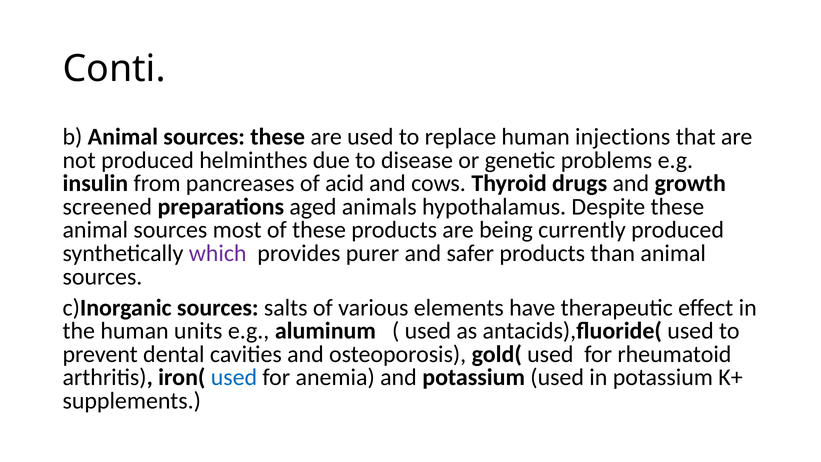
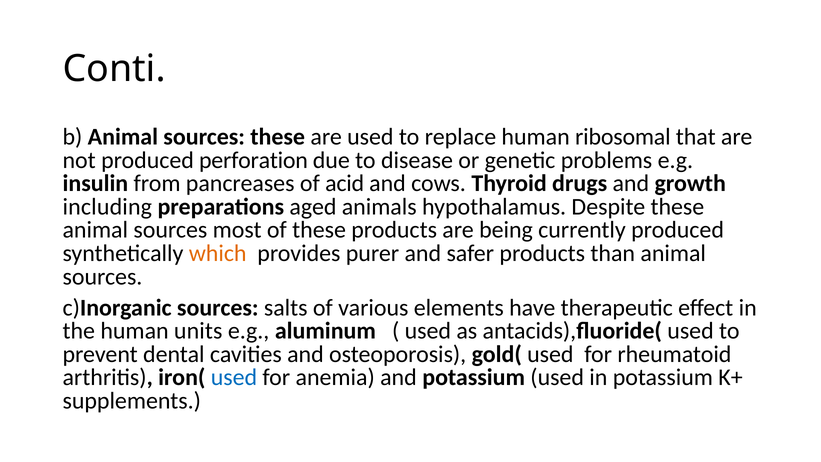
injections: injections -> ribosomal
helminthes: helminthes -> perforation
screened: screened -> including
which colour: purple -> orange
